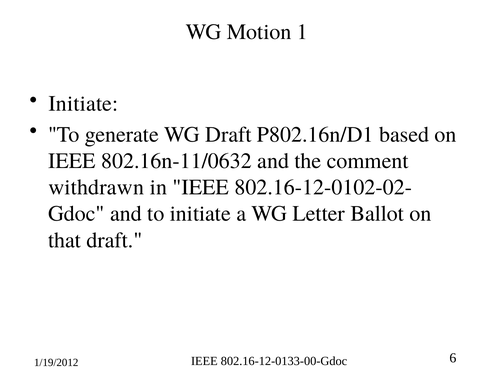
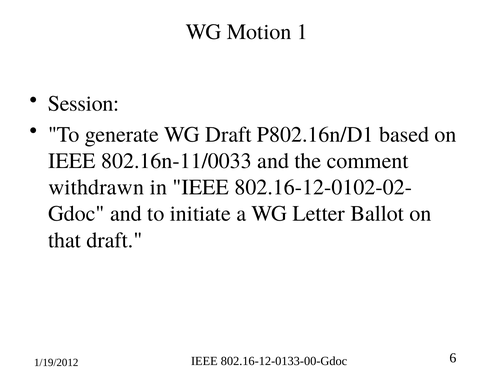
Initiate at (83, 104): Initiate -> Session
802.16n-11/0632: 802.16n-11/0632 -> 802.16n-11/0033
